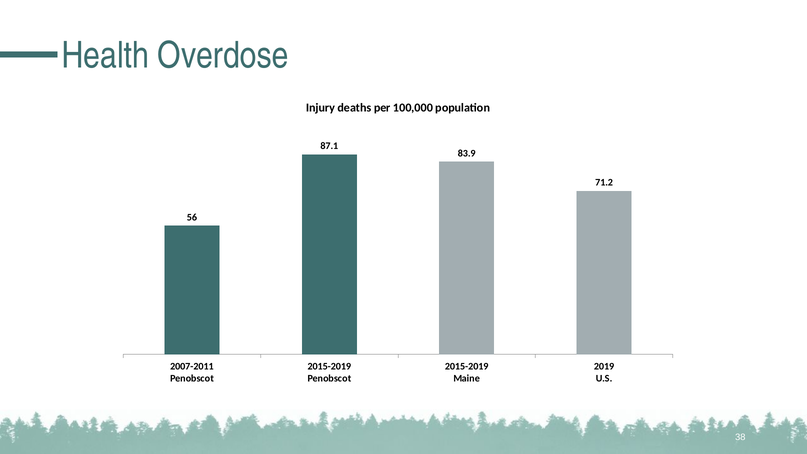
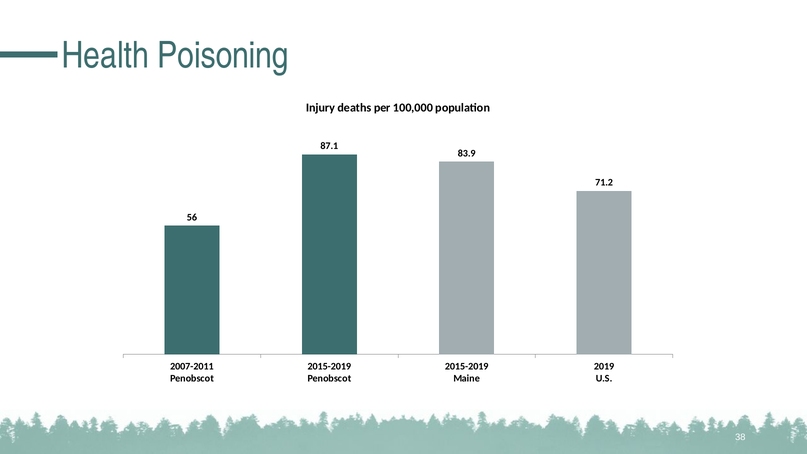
Overdose: Overdose -> Poisoning
